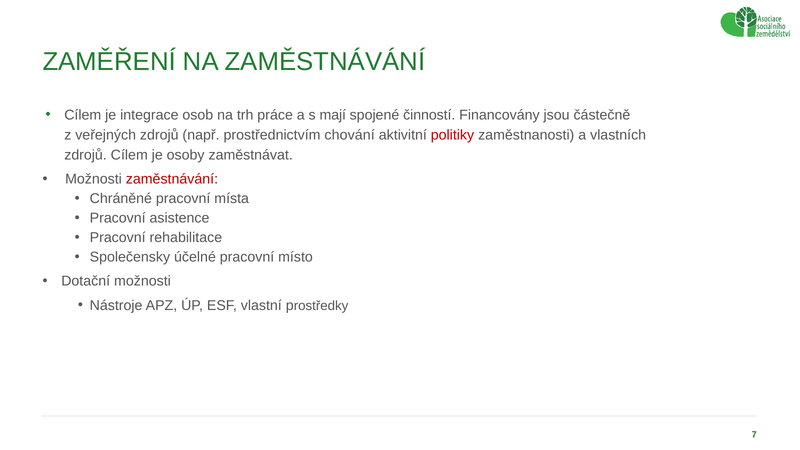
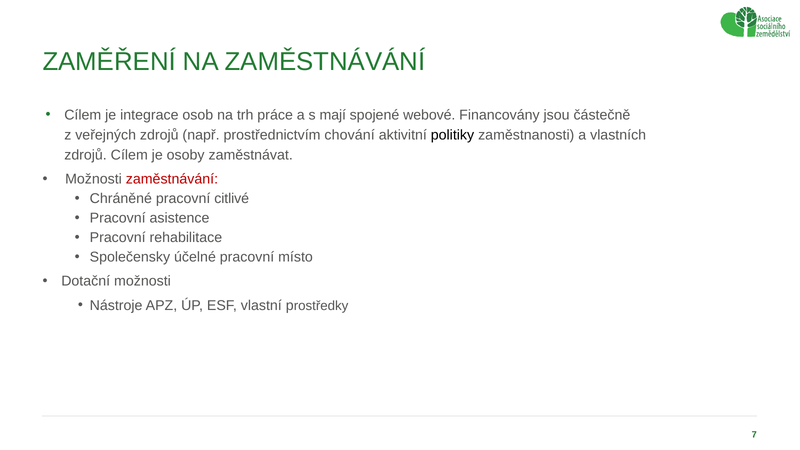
činností: činností -> webové
politiky colour: red -> black
místa: místa -> citlivé
